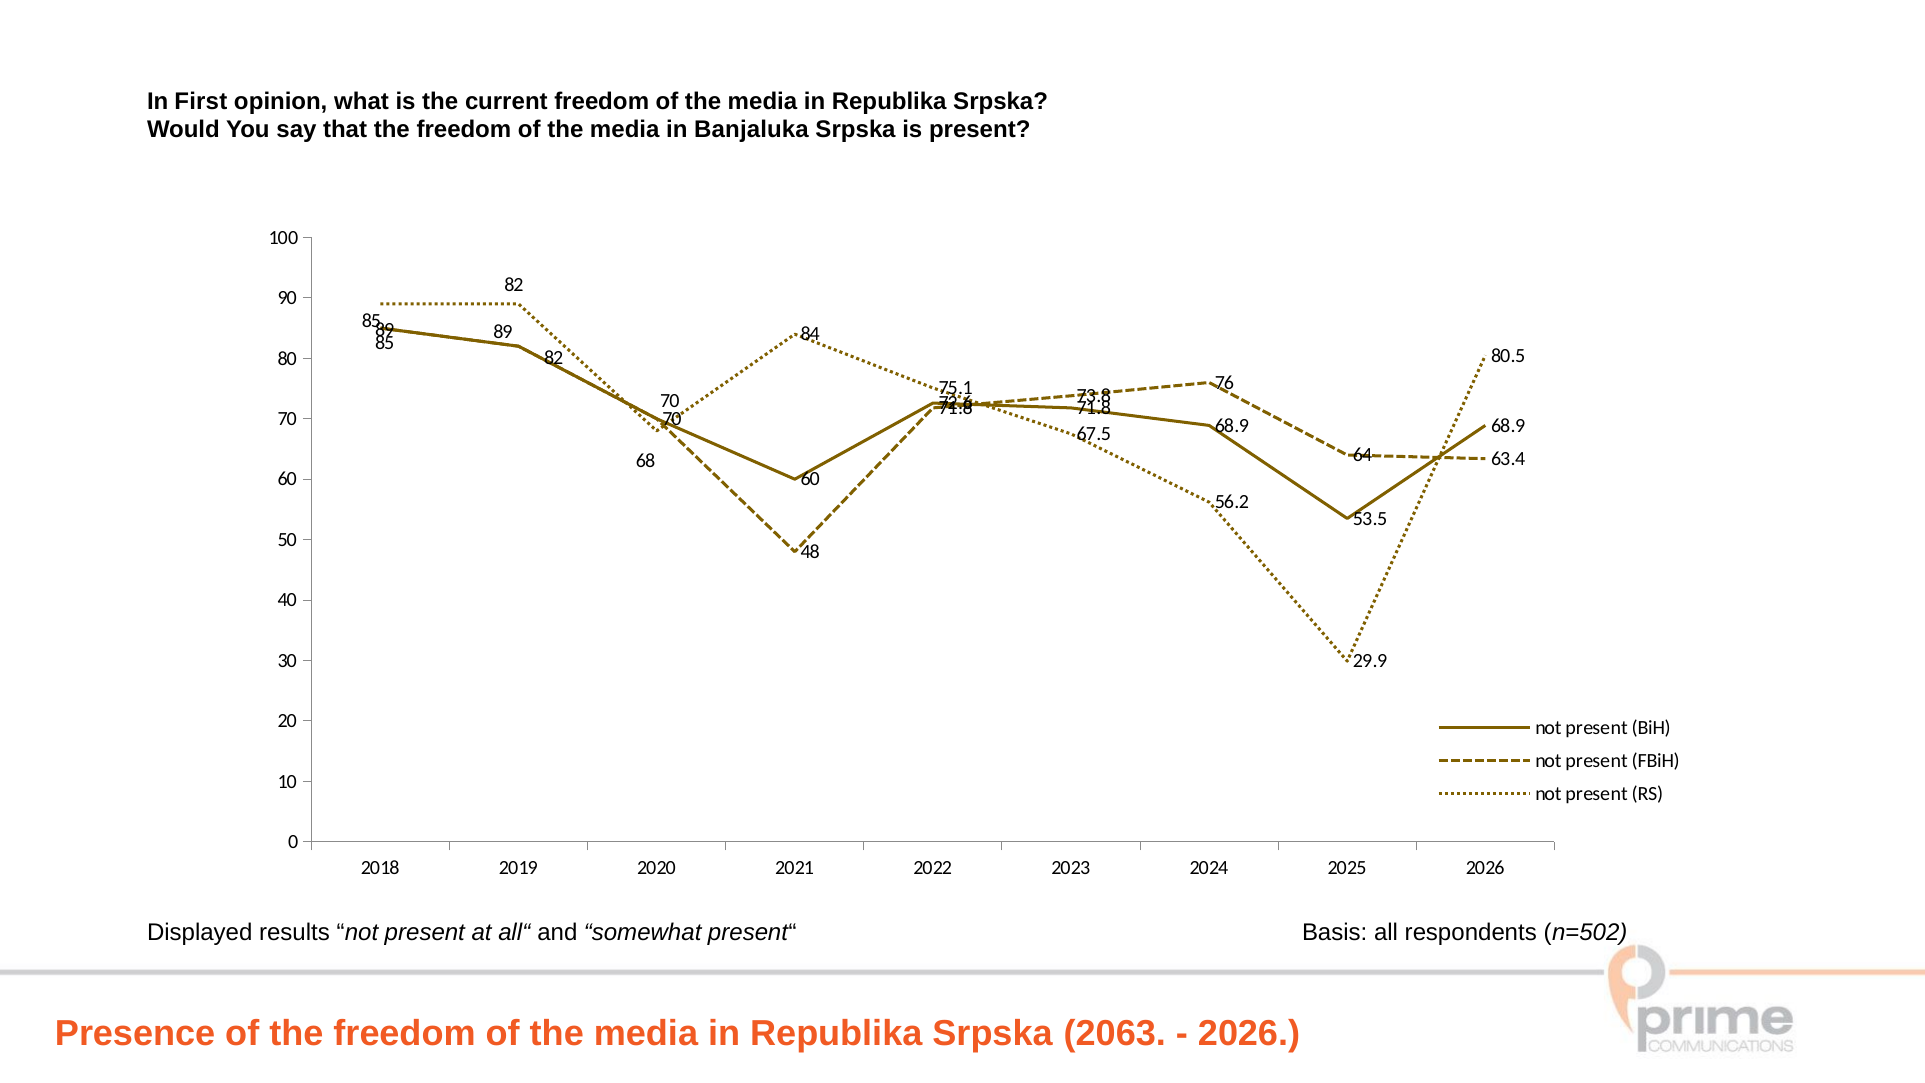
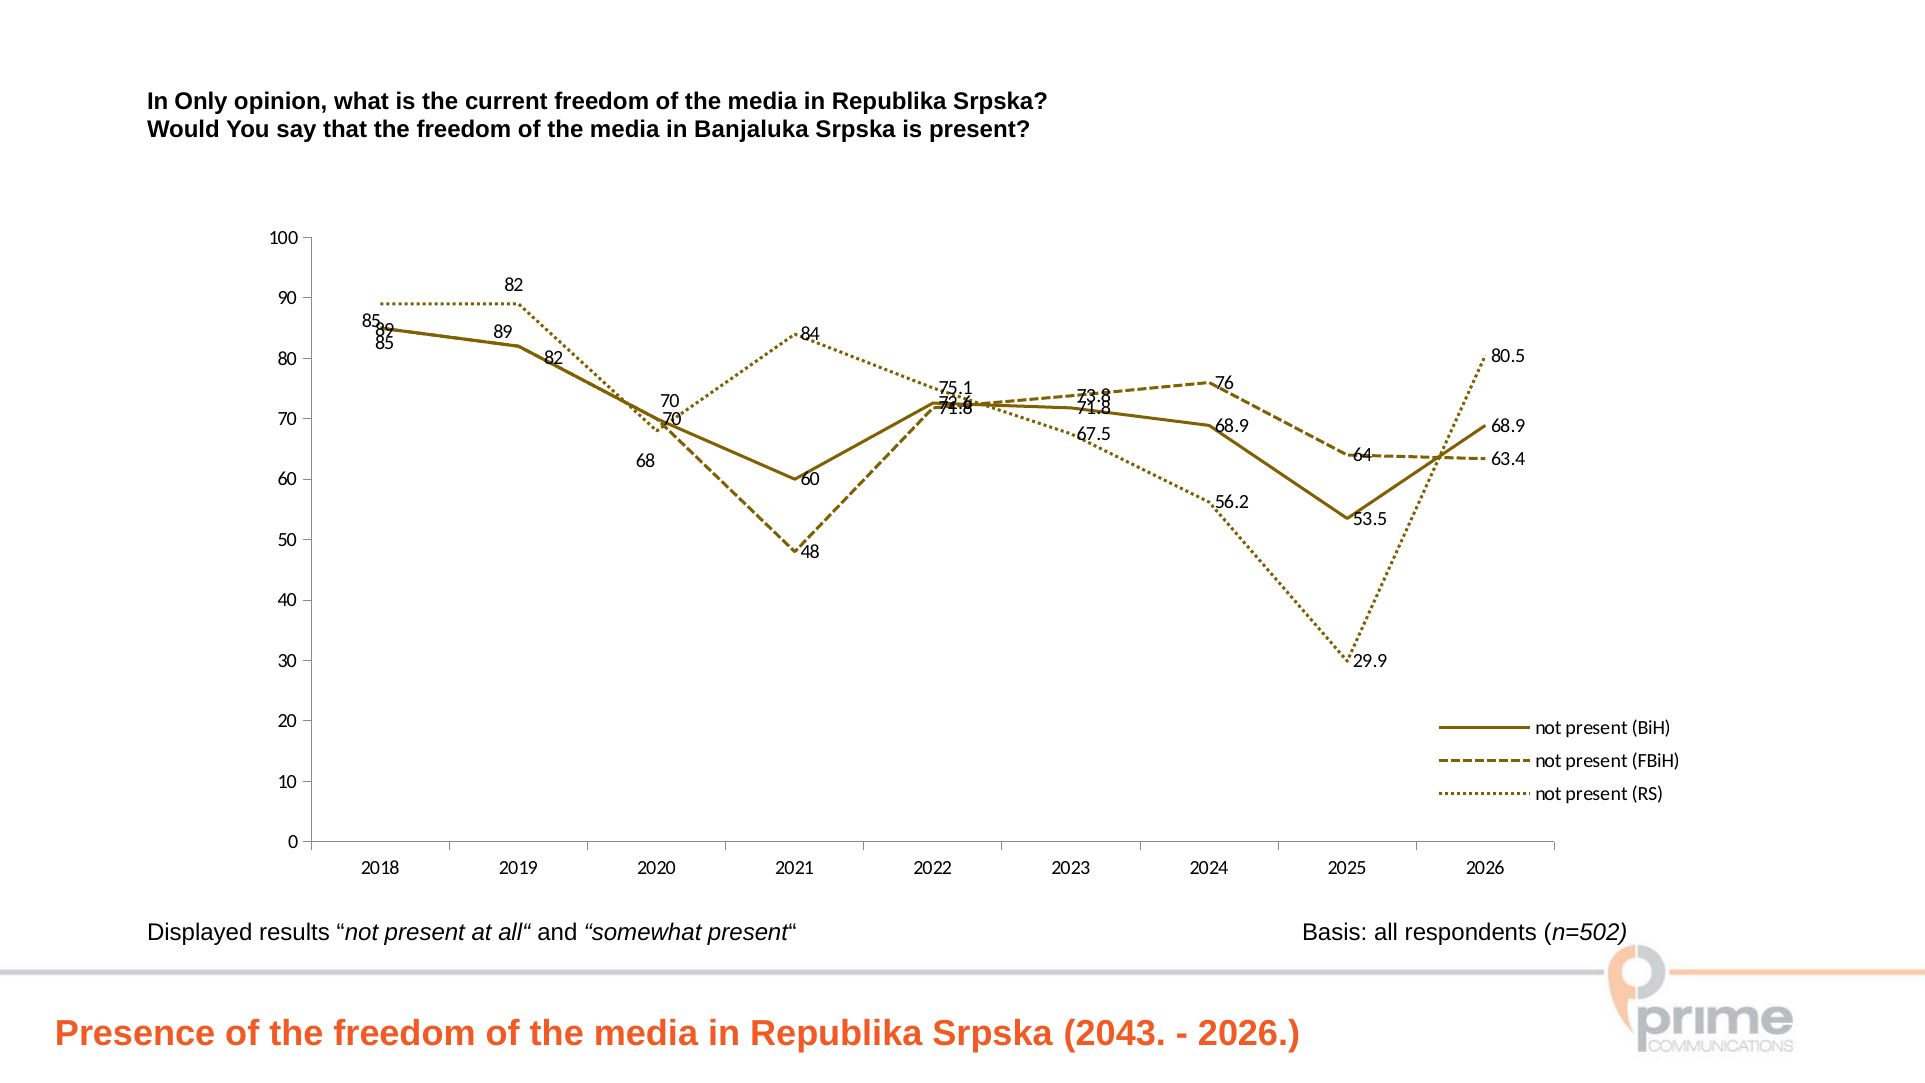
First: First -> Only
2063: 2063 -> 2043
